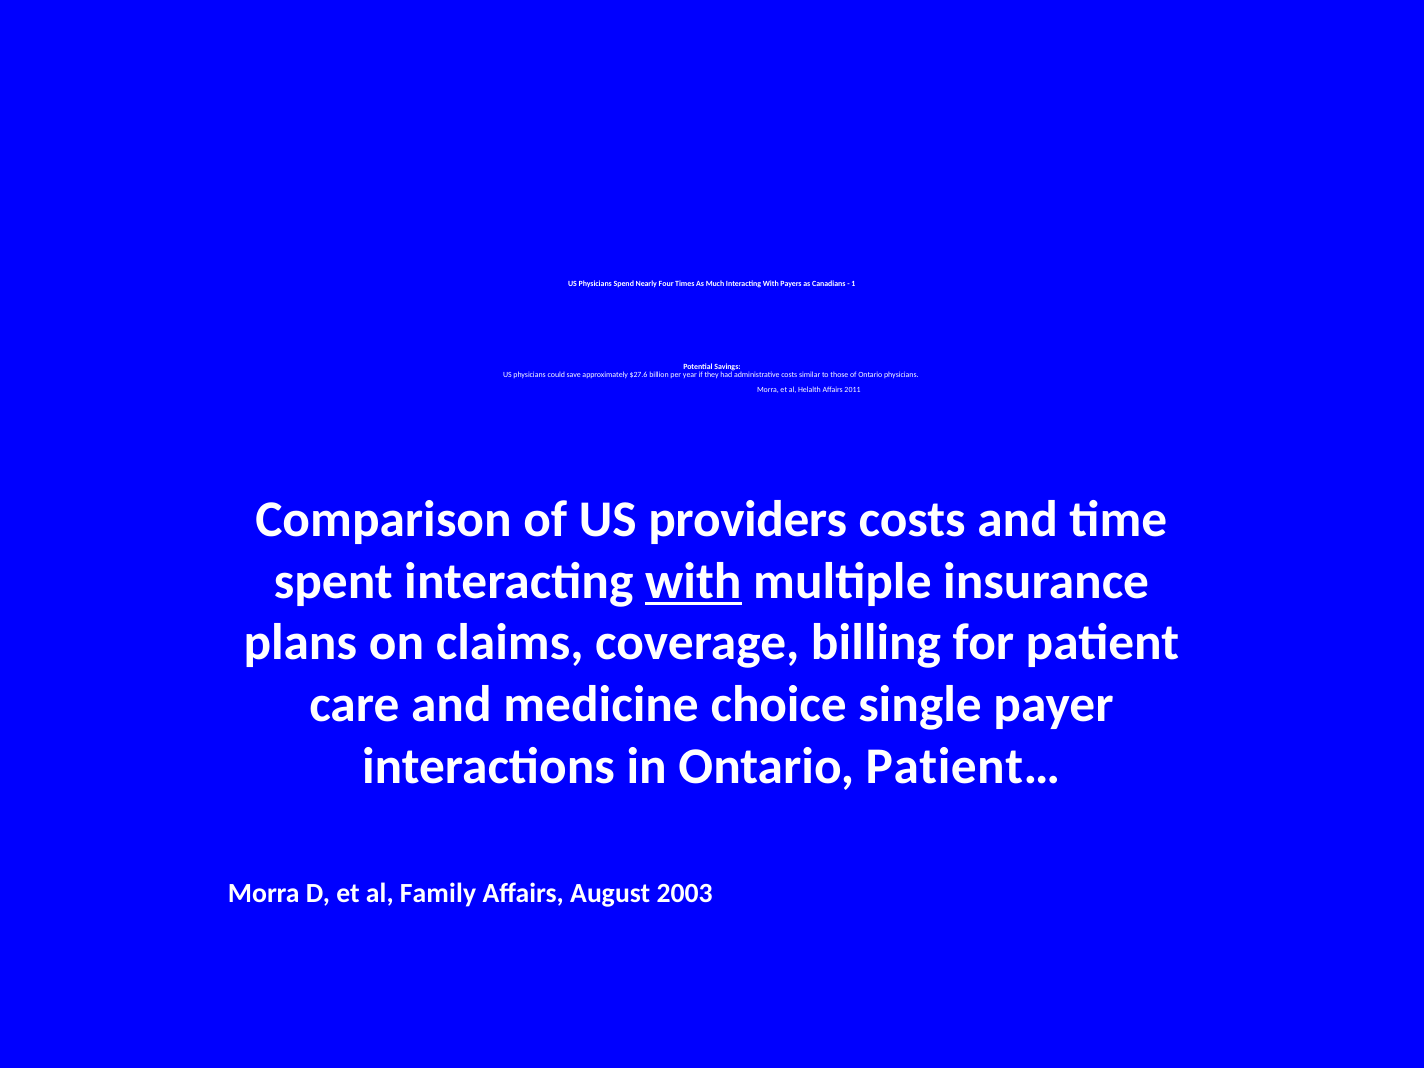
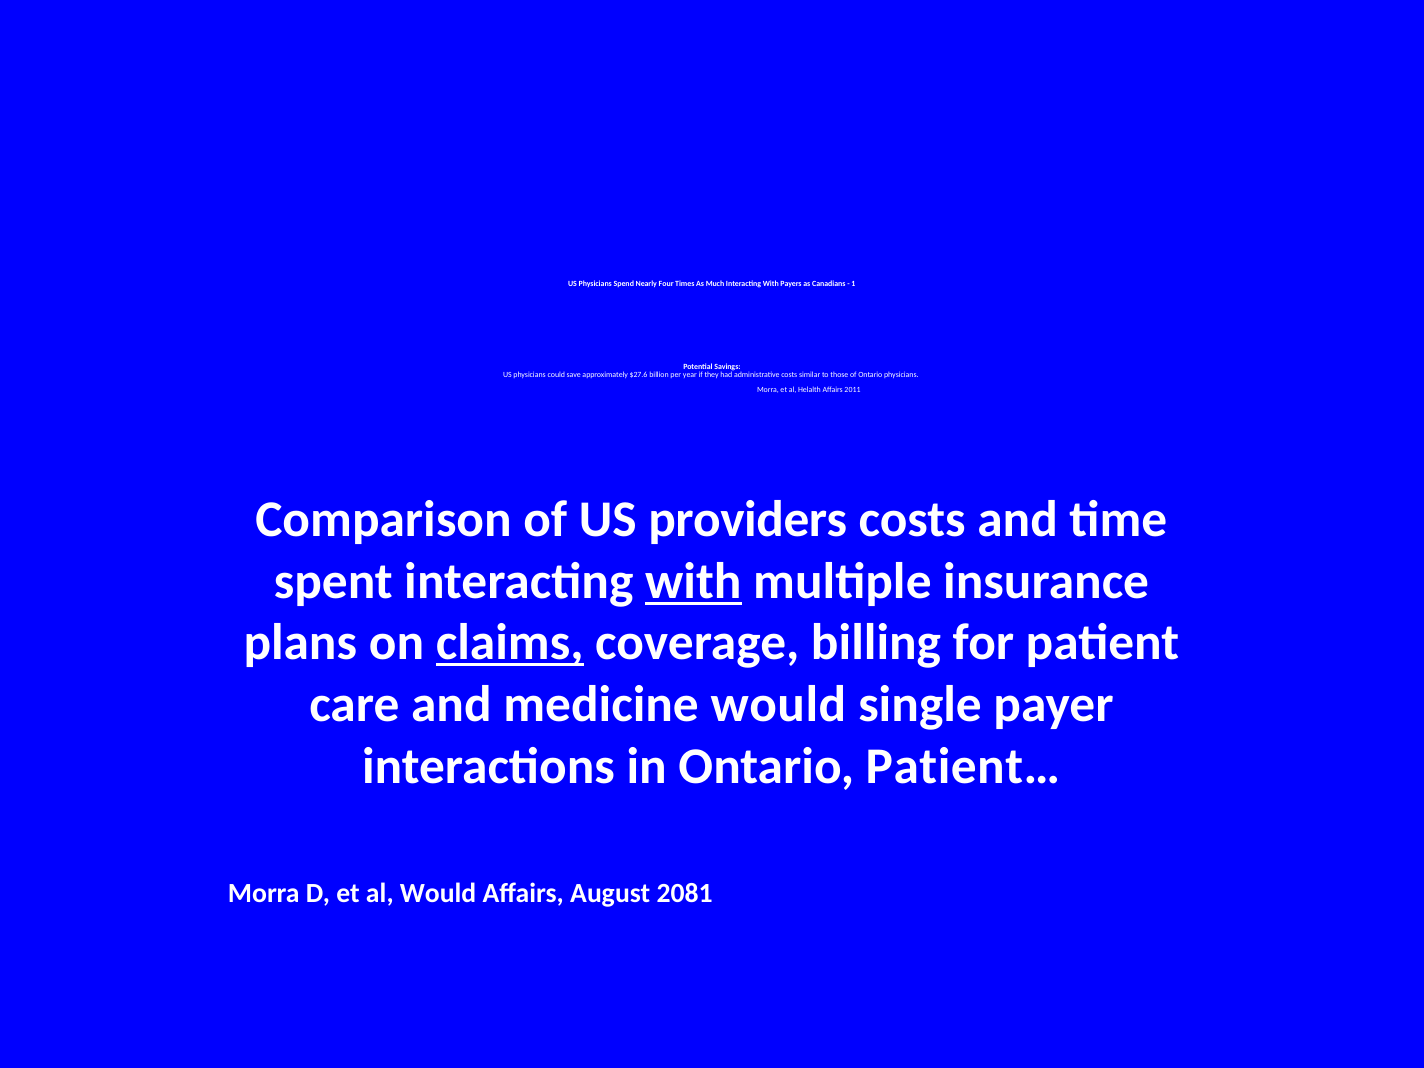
claims underline: none -> present
medicine choice: choice -> would
al Family: Family -> Would
2003: 2003 -> 2081
